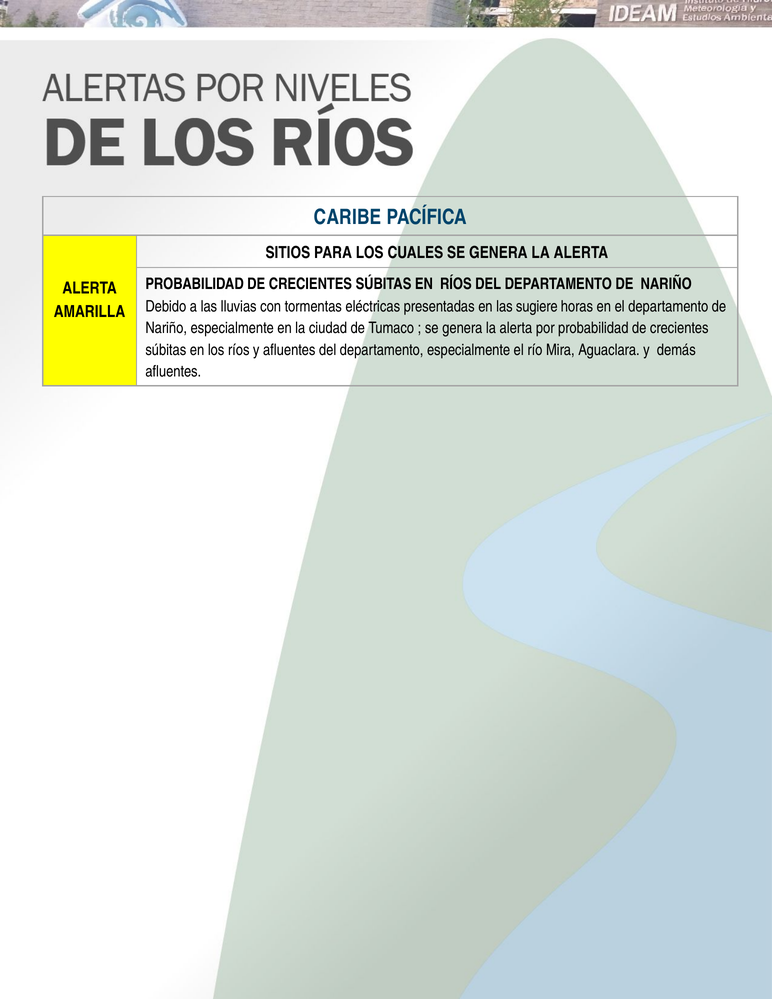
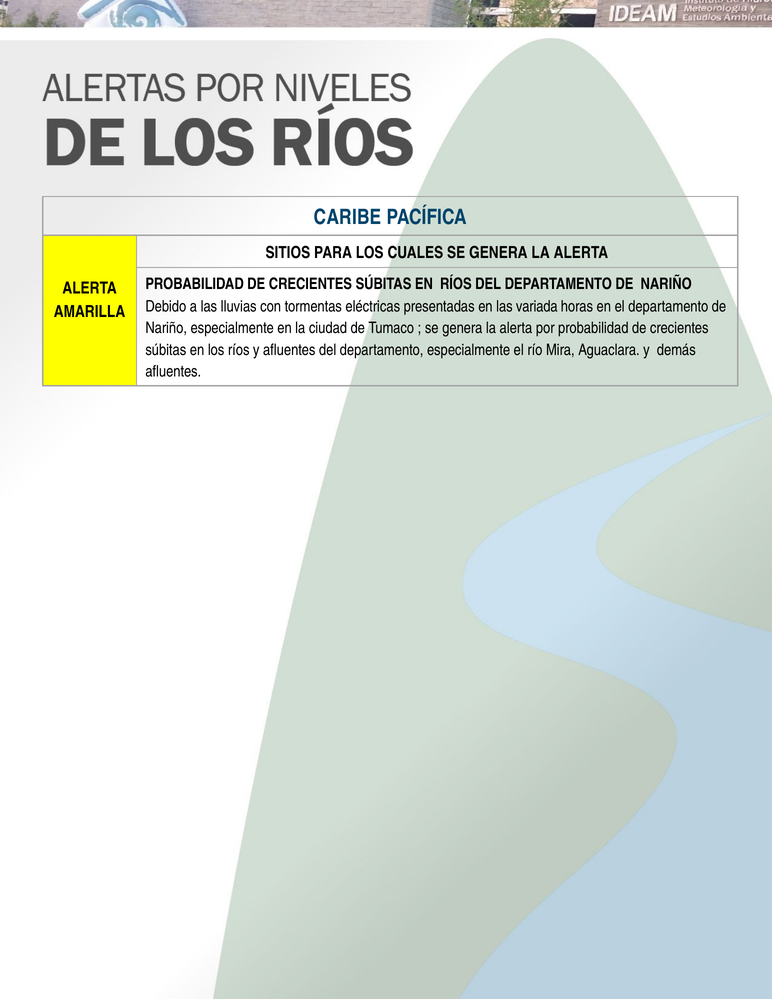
sugiere: sugiere -> variada
